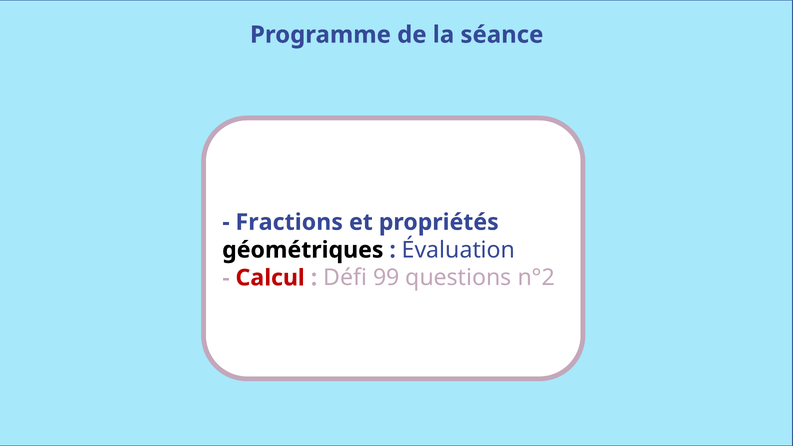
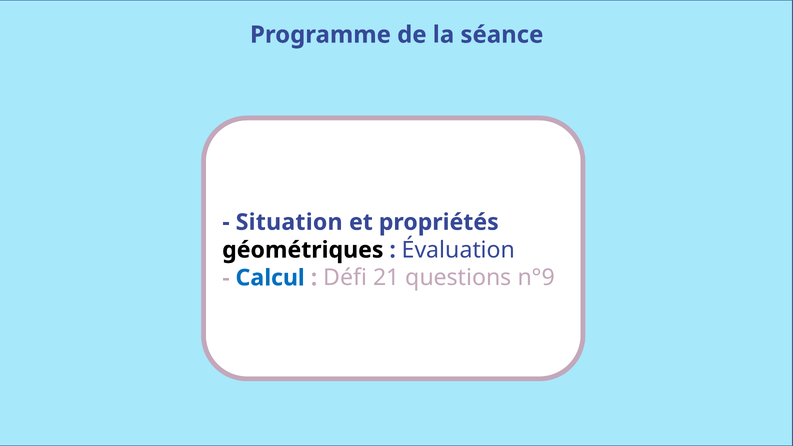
Fractions: Fractions -> Situation
Calcul colour: red -> blue
99: 99 -> 21
n°2: n°2 -> n°9
